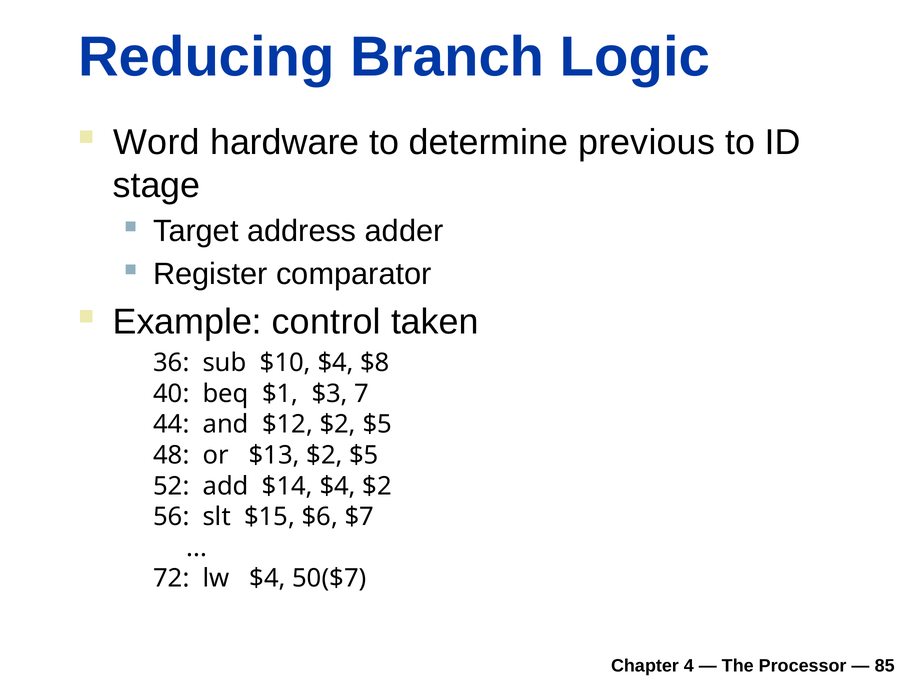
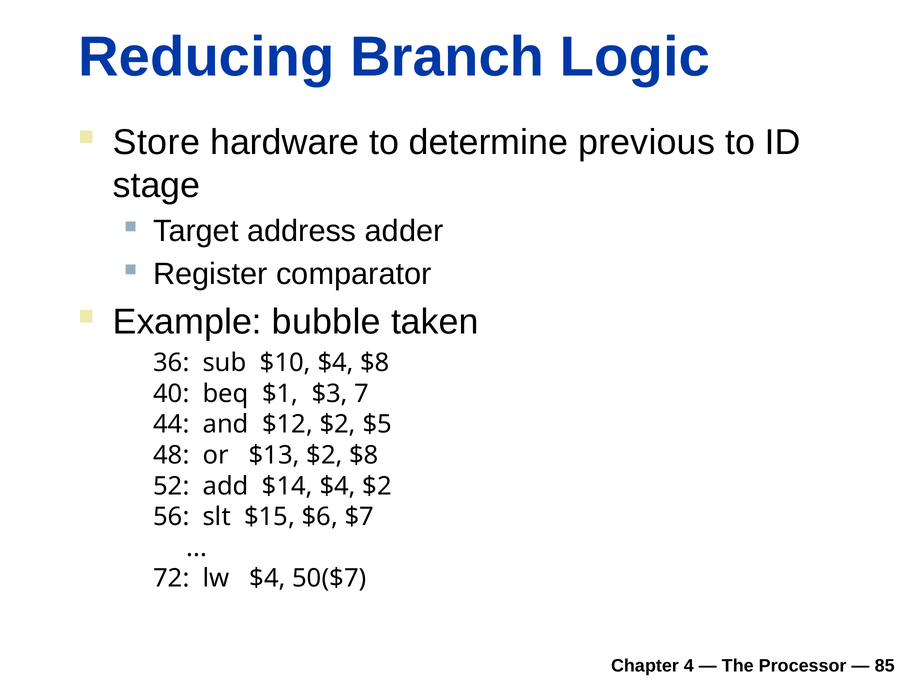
Word: Word -> Store
control: control -> bubble
$13 $2 $5: $5 -> $8
